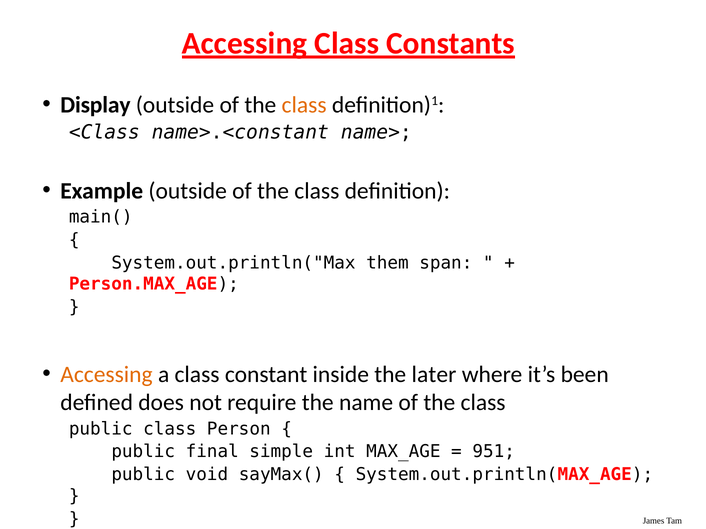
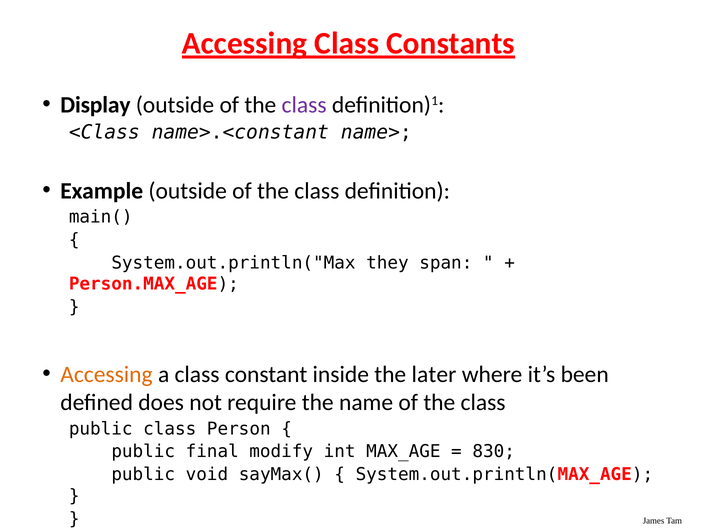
class at (304, 105) colour: orange -> purple
them: them -> they
simple: simple -> modify
951: 951 -> 830
